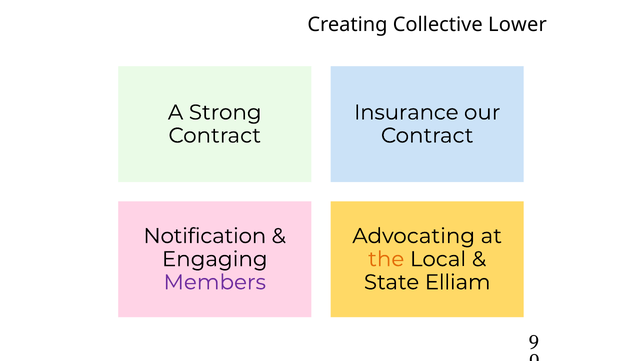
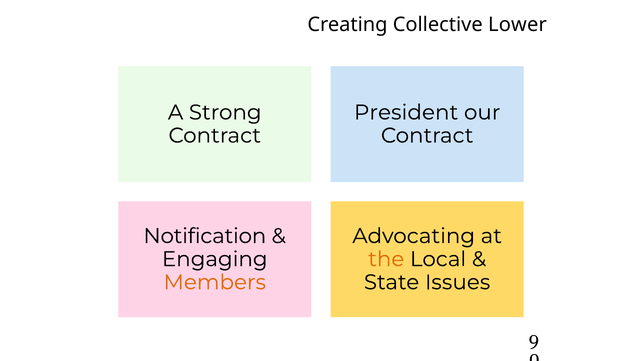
Insurance: Insurance -> President
Members colour: purple -> orange
Elliam: Elliam -> Issues
